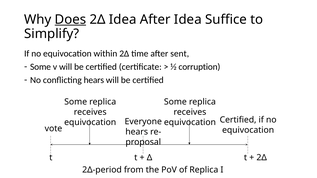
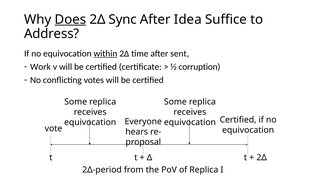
2Δ Idea: Idea -> Sync
Simplify: Simplify -> Address
within underline: none -> present
Some at (40, 67): Some -> Work
conflicting hears: hears -> votes
